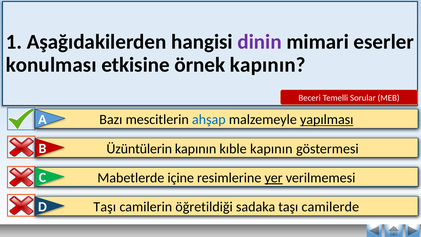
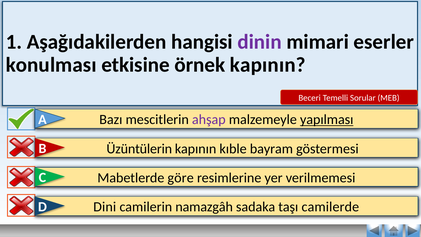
ahşap colour: blue -> purple
kıble kapının: kapının -> bayram
içine: içine -> göre
yer underline: present -> none
Taşı at (105, 207): Taşı -> Dini
öğretildiği: öğretildiği -> namazgâh
